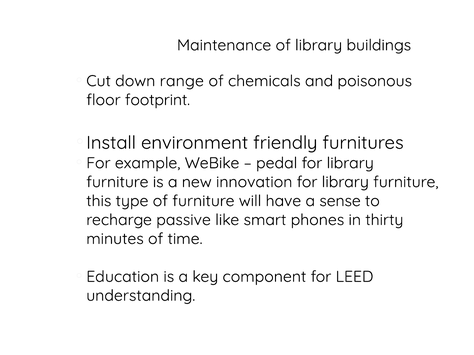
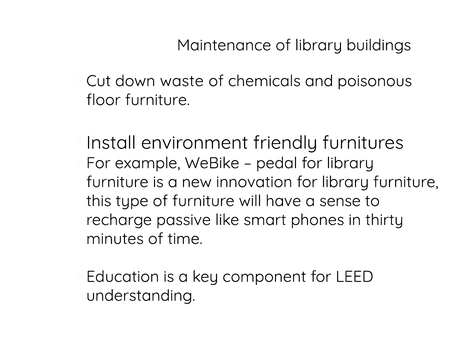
range: range -> waste
floor footprint: footprint -> furniture
